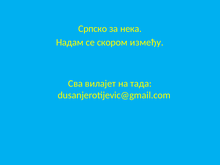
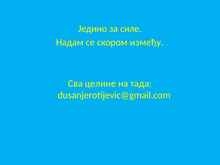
Српско: Српско -> Једино
нека: нека -> силе
вилајет: вилајет -> целине
